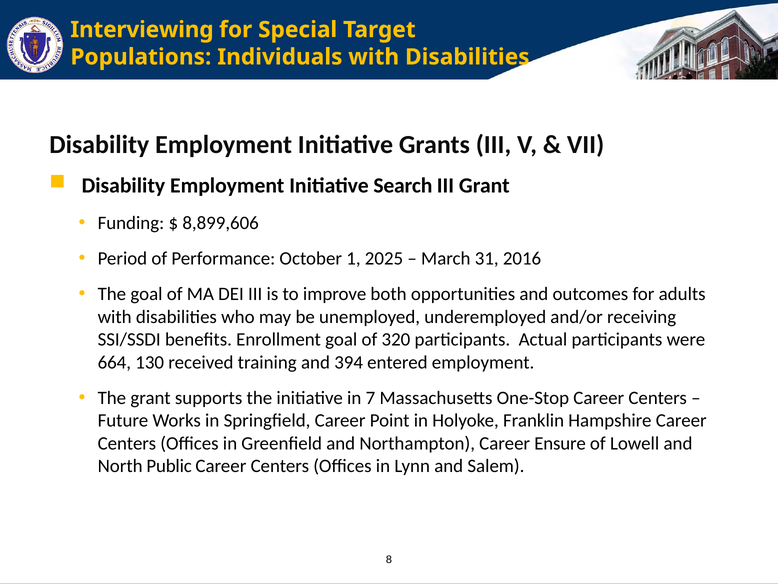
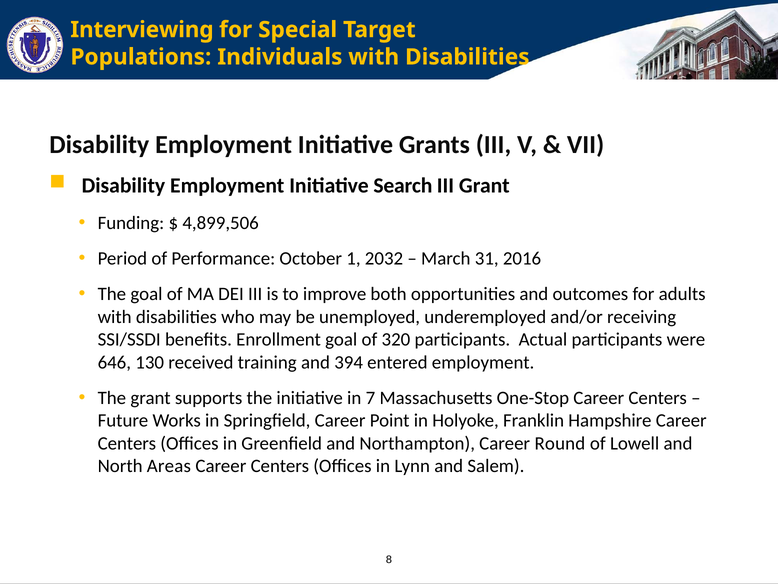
8,899,606: 8,899,606 -> 4,899,506
2025: 2025 -> 2032
664: 664 -> 646
Ensure: Ensure -> Round
Public: Public -> Areas
